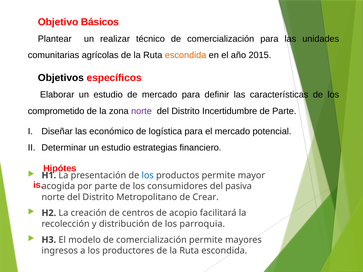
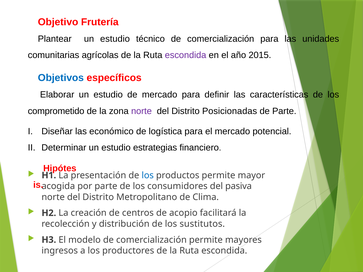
Básicos: Básicos -> Frutería
Plantear un realizar: realizar -> estudio
escondida at (186, 55) colour: orange -> purple
Objetivos colour: black -> blue
Incertidumbre: Incertidumbre -> Posicionadas
Crear: Crear -> Clima
parroquia: parroquia -> sustitutos
